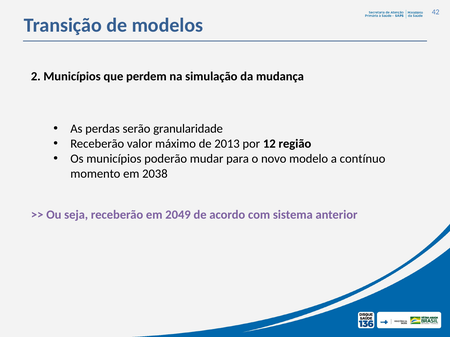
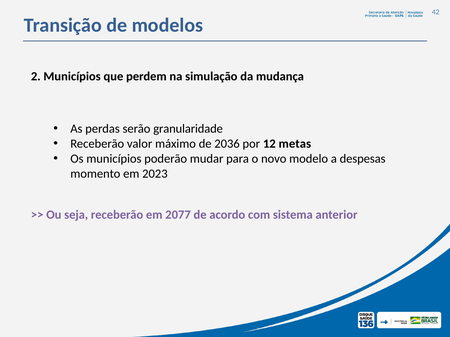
2013: 2013 -> 2036
região: região -> metas
contínuo: contínuo -> despesas
2038: 2038 -> 2023
2049: 2049 -> 2077
